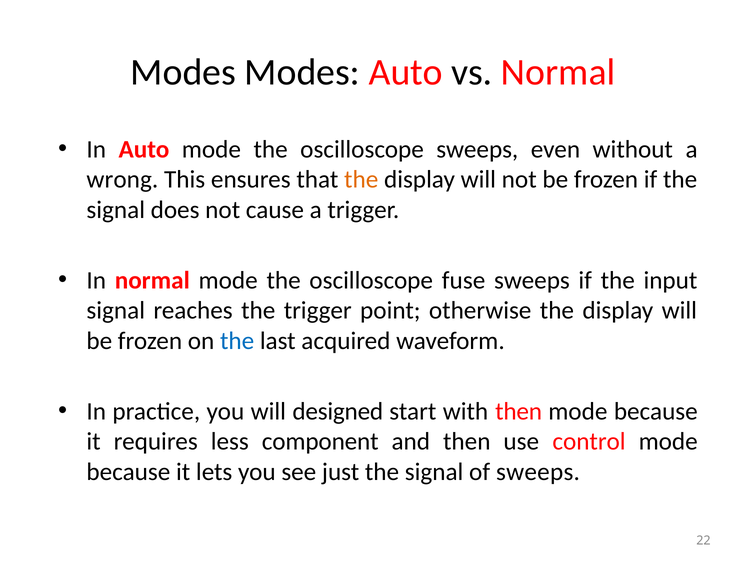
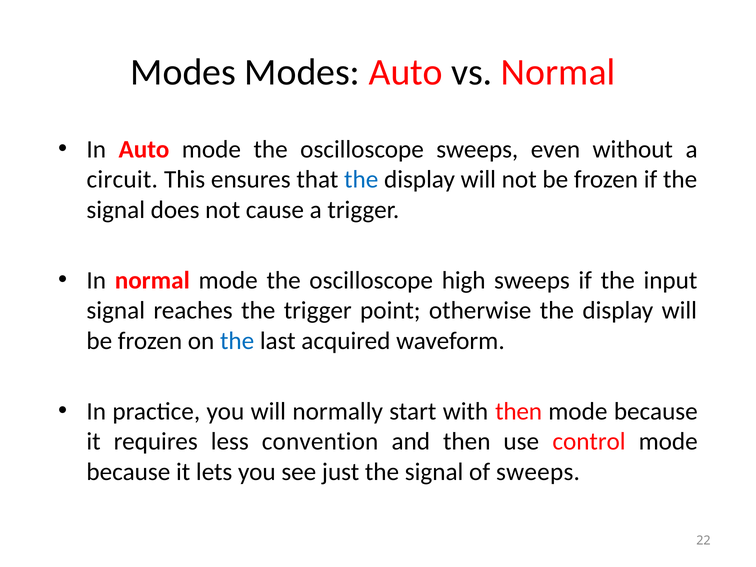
wrong: wrong -> circuit
the at (361, 180) colour: orange -> blue
fuse: fuse -> high
designed: designed -> normally
component: component -> convention
